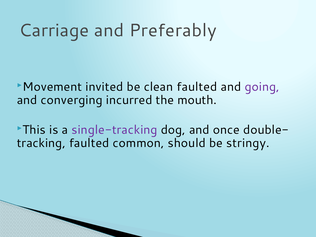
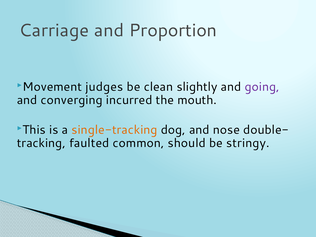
Preferably: Preferably -> Proportion
invited: invited -> judges
clean faulted: faulted -> slightly
single-tracking colour: purple -> orange
once: once -> nose
